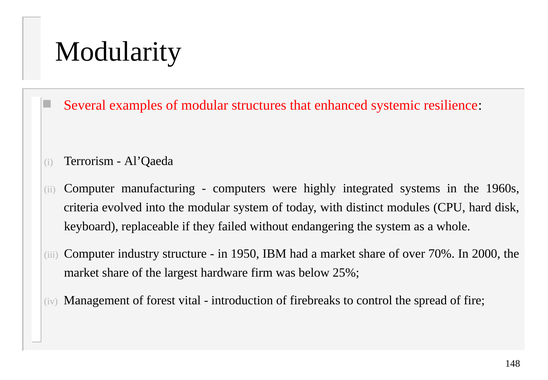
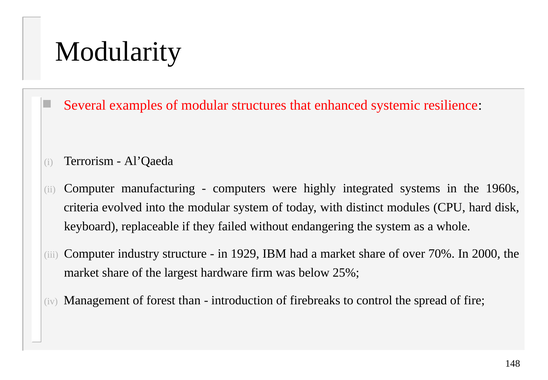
1950: 1950 -> 1929
vital: vital -> than
